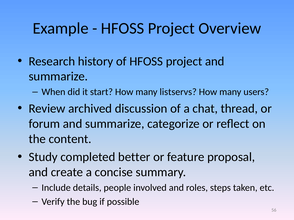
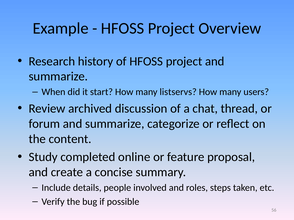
better: better -> online
